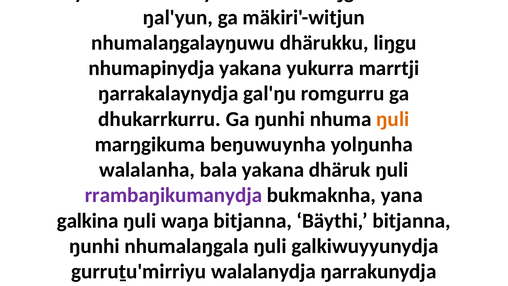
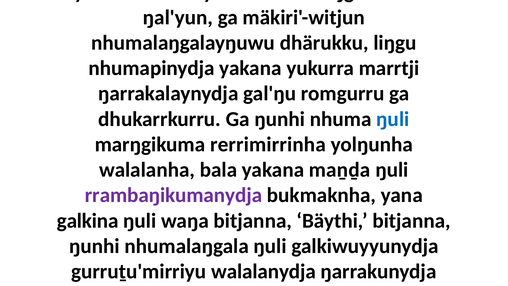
ŋuli at (393, 119) colour: orange -> blue
beŋuwuynha: beŋuwuynha -> rerrimirrinha
dhäruk: dhäruk -> maṉḏa
